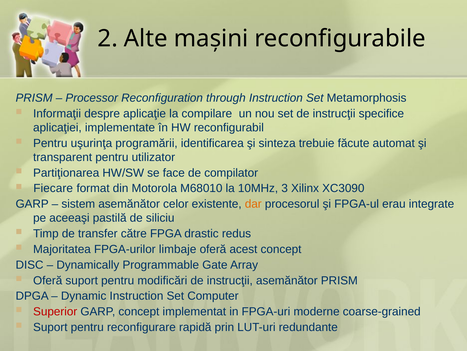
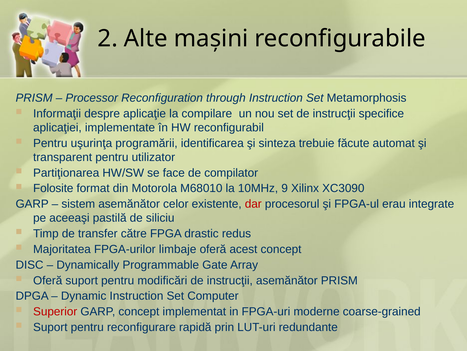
Fiecare: Fiecare -> Folosite
3: 3 -> 9
dar colour: orange -> red
